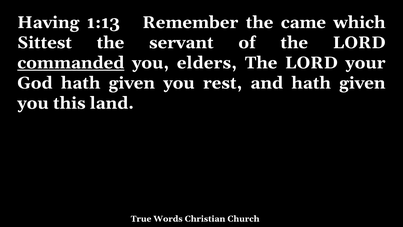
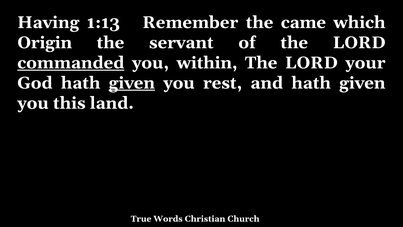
Sittest: Sittest -> Origin
elders: elders -> within
given at (132, 83) underline: none -> present
